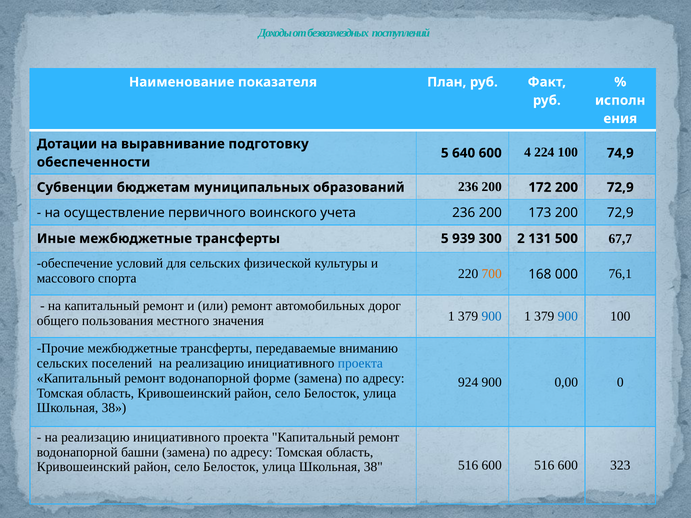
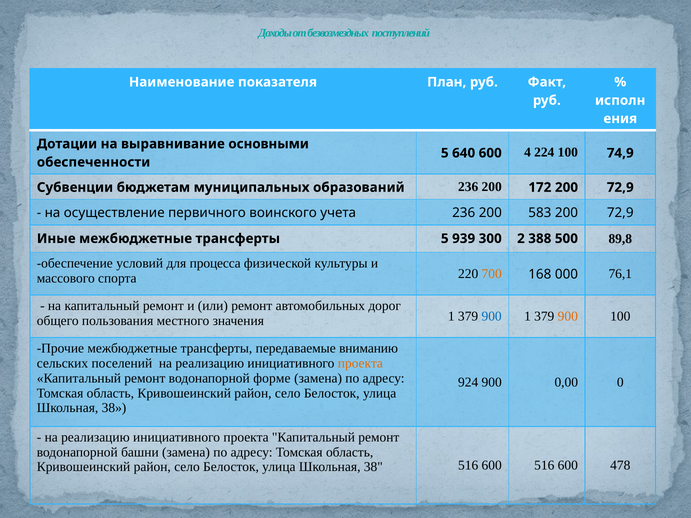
подготовку: подготовку -> основными
173: 173 -> 583
131: 131 -> 388
67,7: 67,7 -> 89,8
для сельских: сельских -> процесса
900 at (568, 316) colour: blue -> orange
проекта at (360, 364) colour: blue -> orange
323: 323 -> 478
